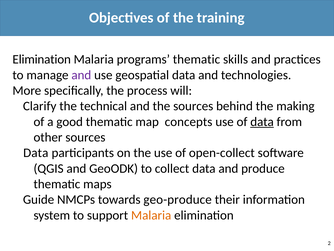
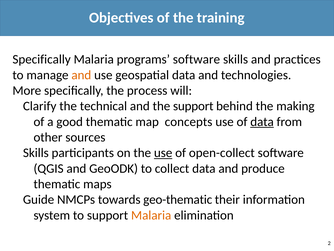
Elimination at (42, 59): Elimination -> Specifically
programs thematic: thematic -> software
and at (81, 75) colour: purple -> orange
the sources: sources -> support
Data at (36, 153): Data -> Skills
use at (163, 153) underline: none -> present
geo-produce: geo-produce -> geo-thematic
